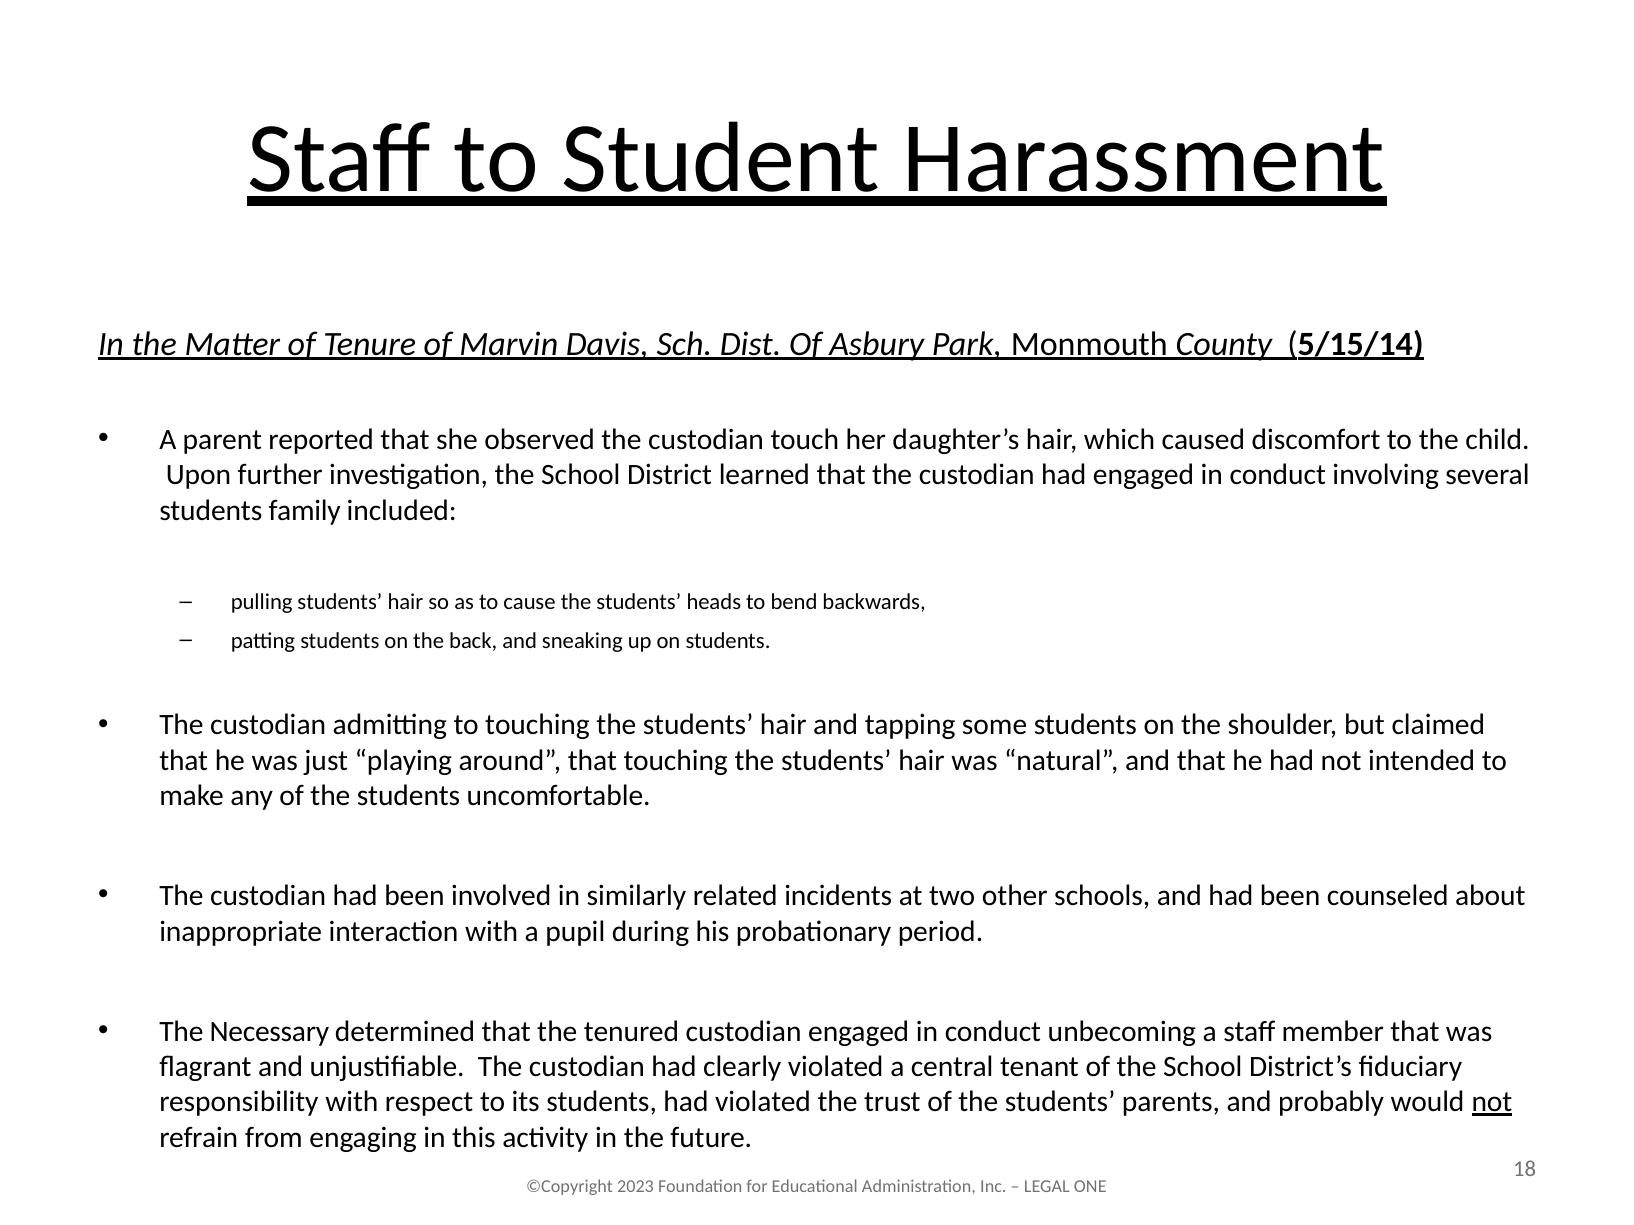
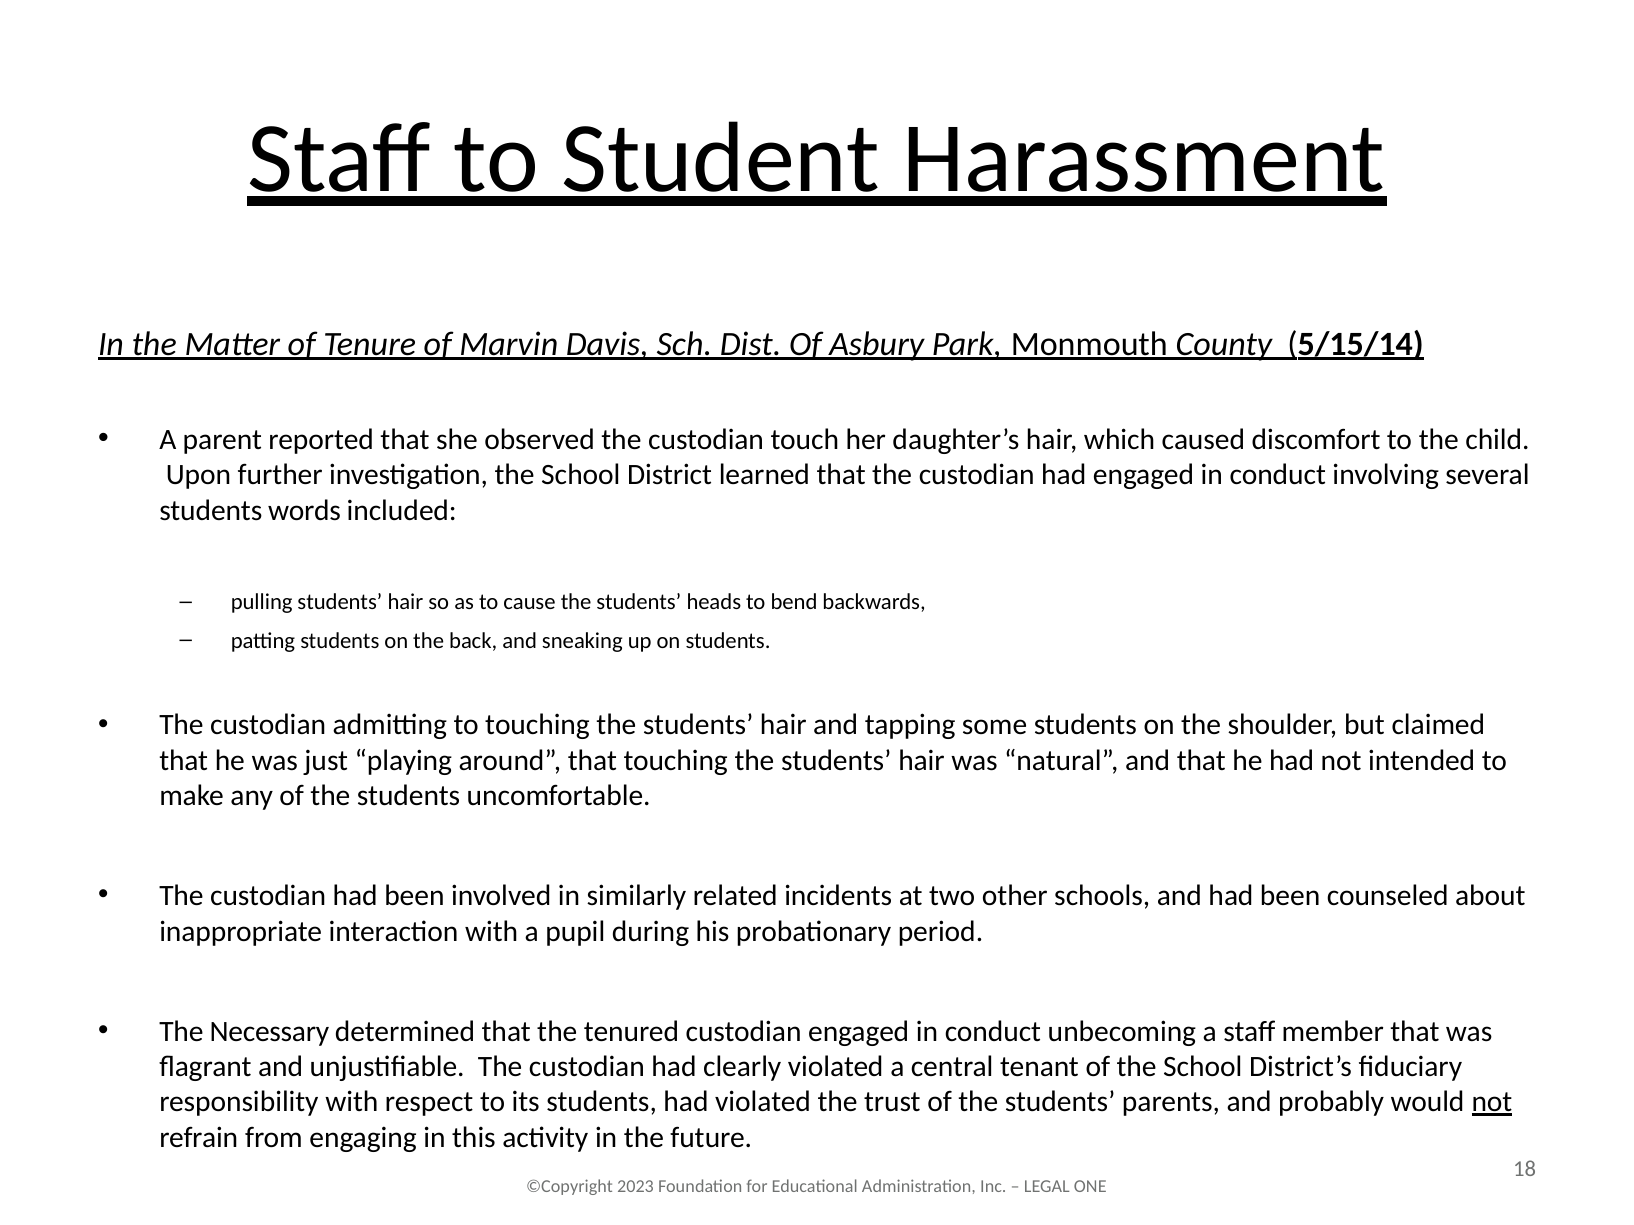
family: family -> words
